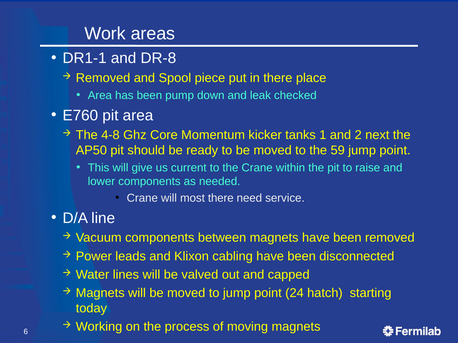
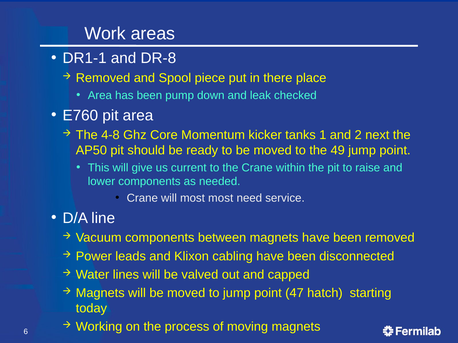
59: 59 -> 49
most there: there -> most
24: 24 -> 47
